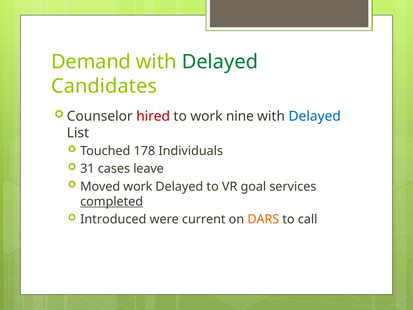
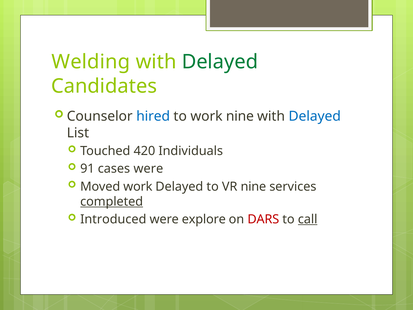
Demand: Demand -> Welding
hired colour: red -> blue
178: 178 -> 420
31: 31 -> 91
cases leave: leave -> were
VR goal: goal -> nine
current: current -> explore
DARS colour: orange -> red
call underline: none -> present
